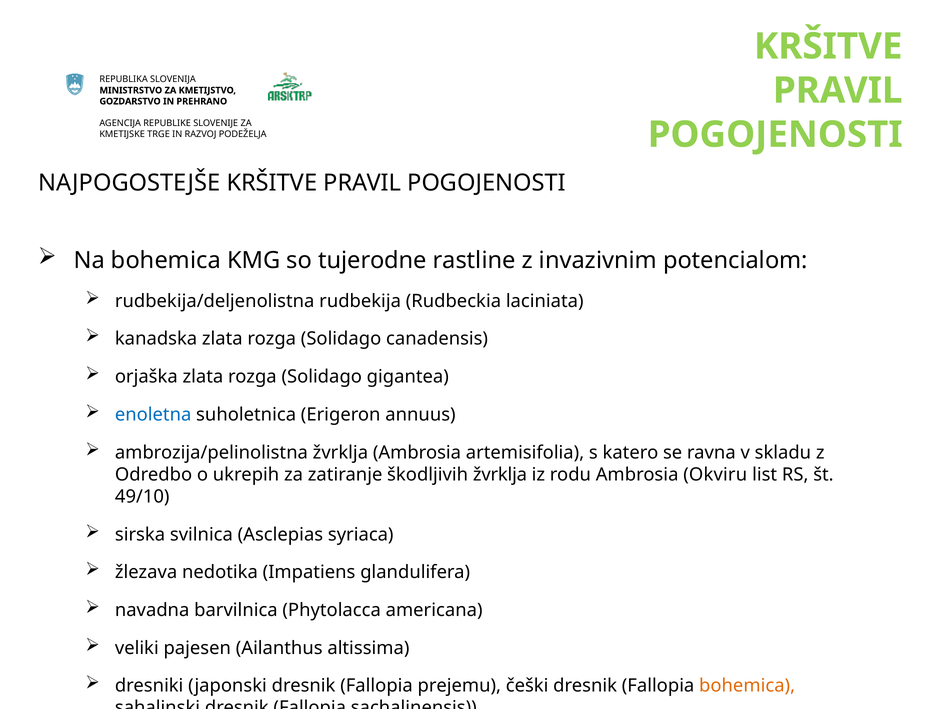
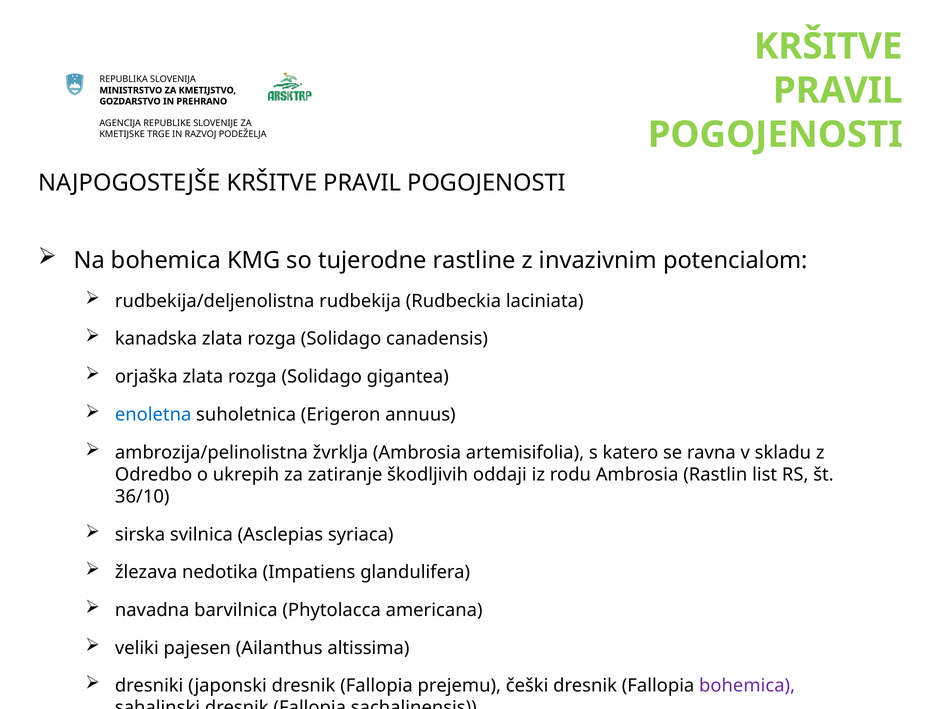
škodljivih žvrklja: žvrklja -> oddaji
Okviru: Okviru -> Rastlin
49/10: 49/10 -> 36/10
bohemica at (747, 686) colour: orange -> purple
